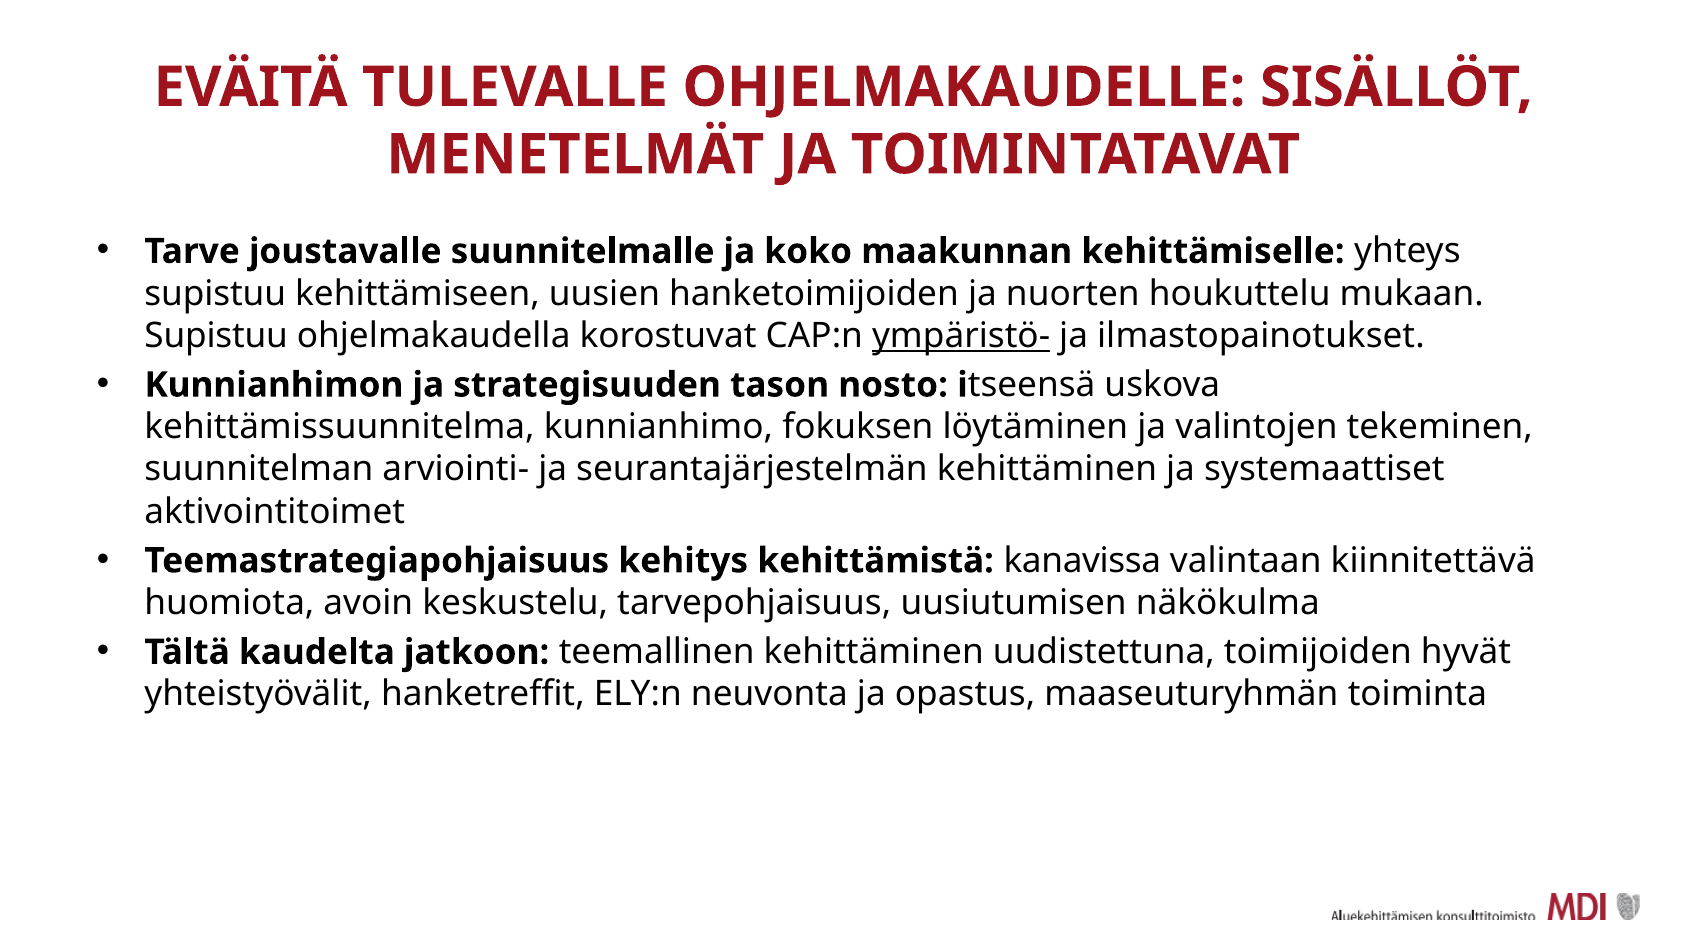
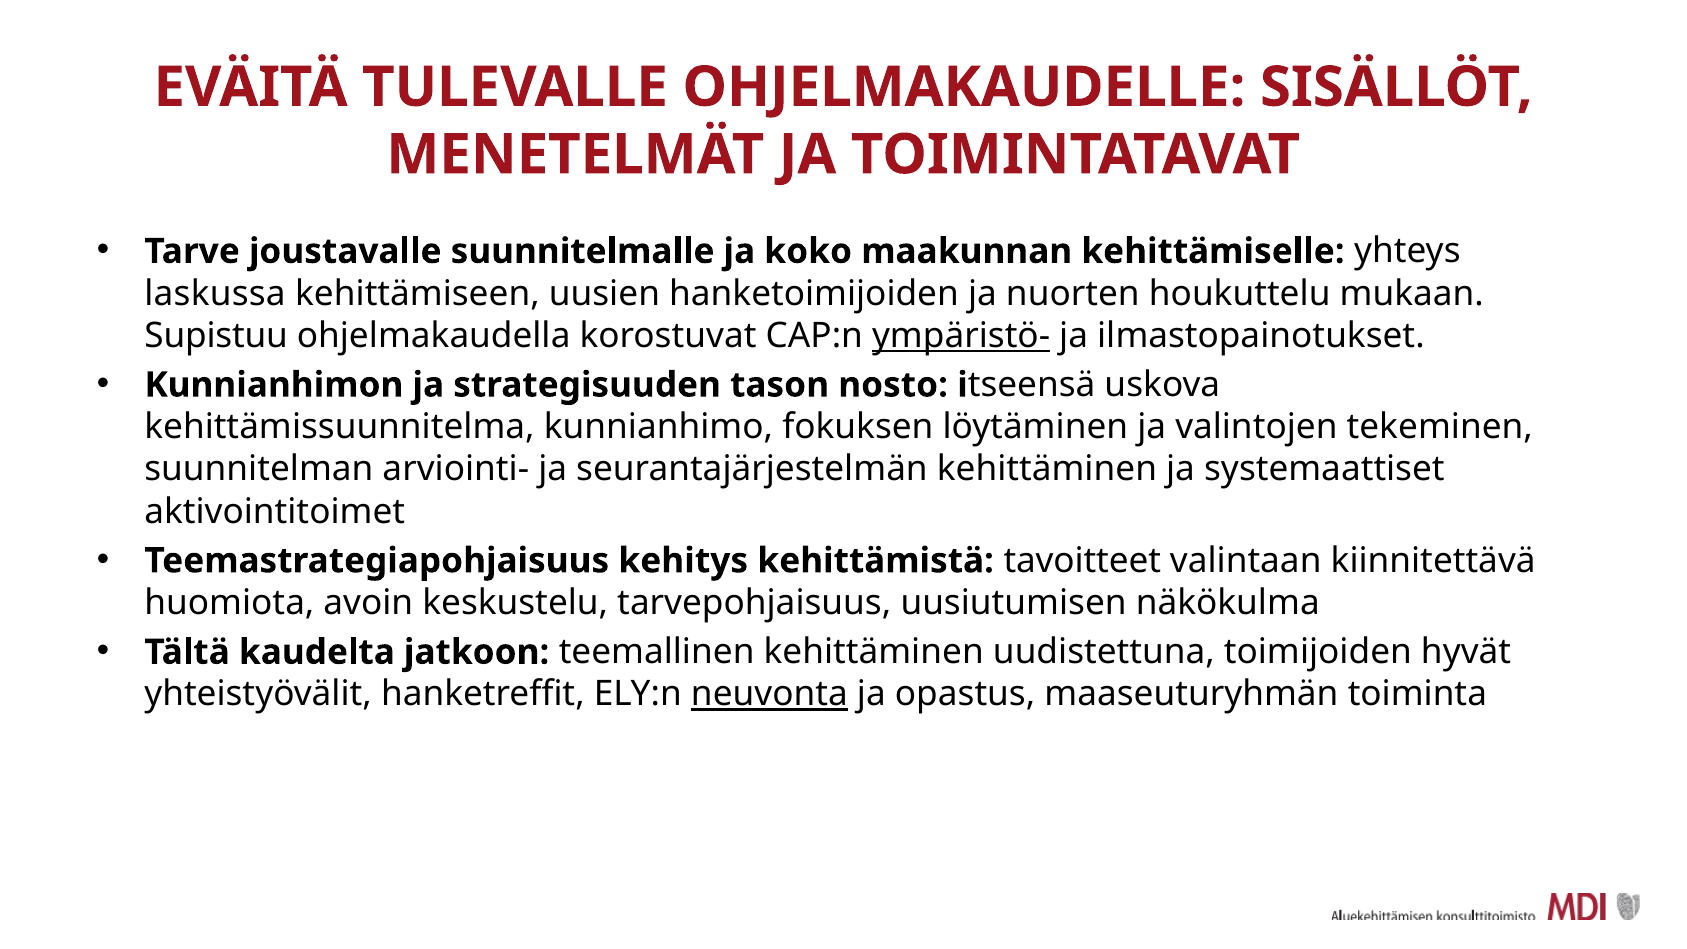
supistuu at (215, 293): supistuu -> laskussa
kanavissa: kanavissa -> tavoitteet
neuvonta underline: none -> present
